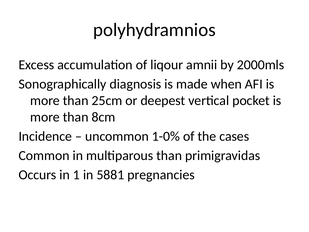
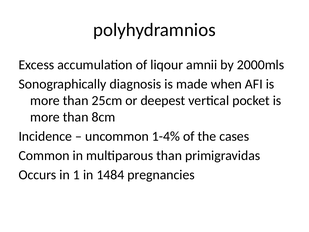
1-0%: 1-0% -> 1-4%
5881: 5881 -> 1484
